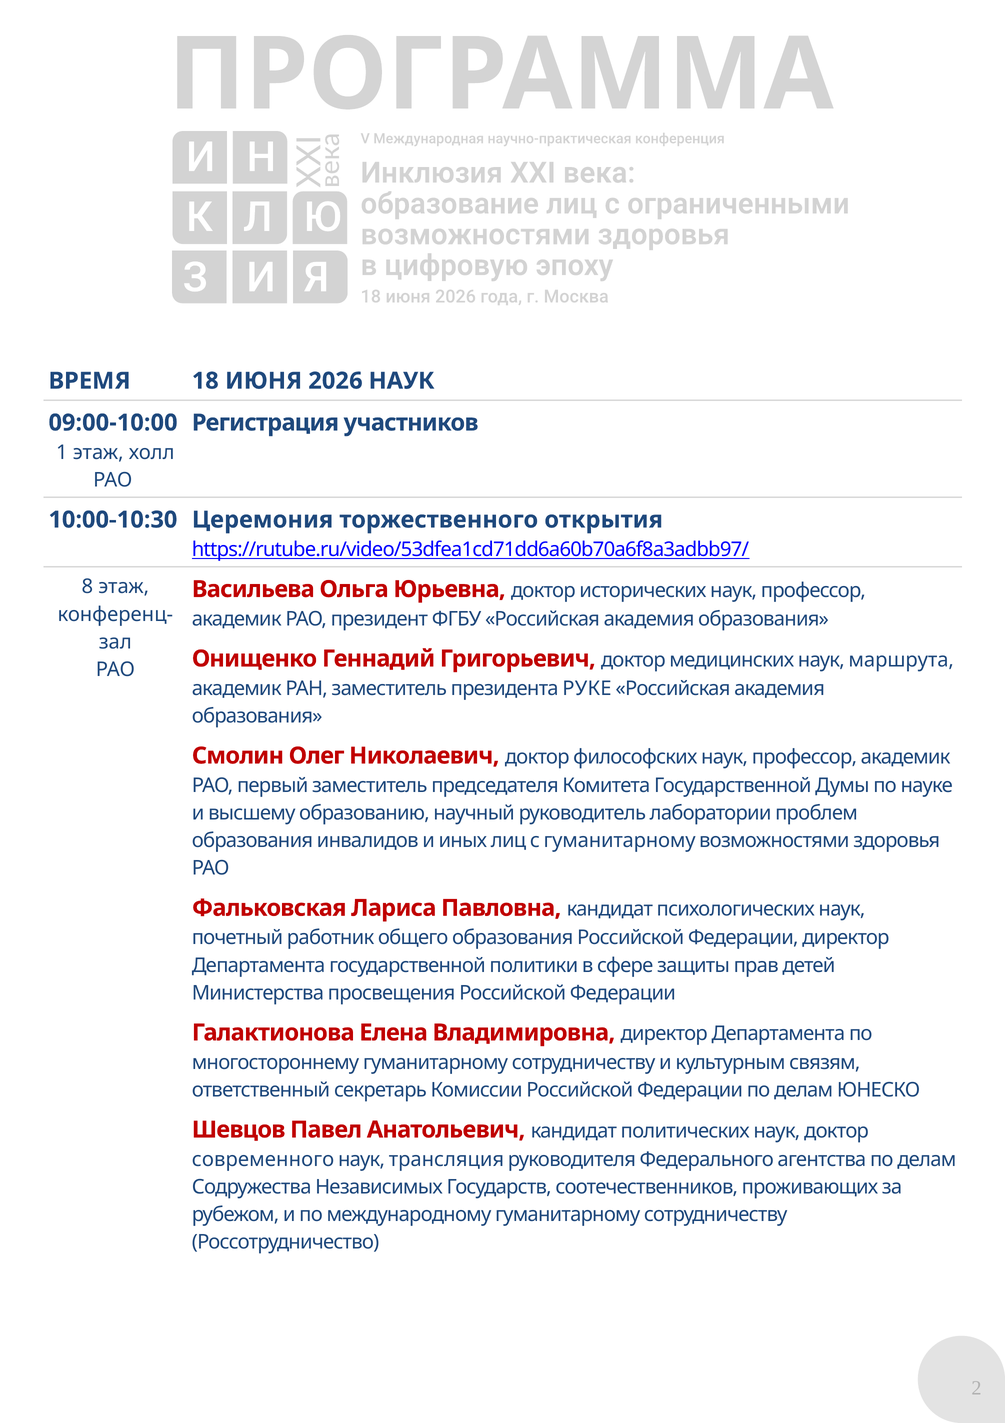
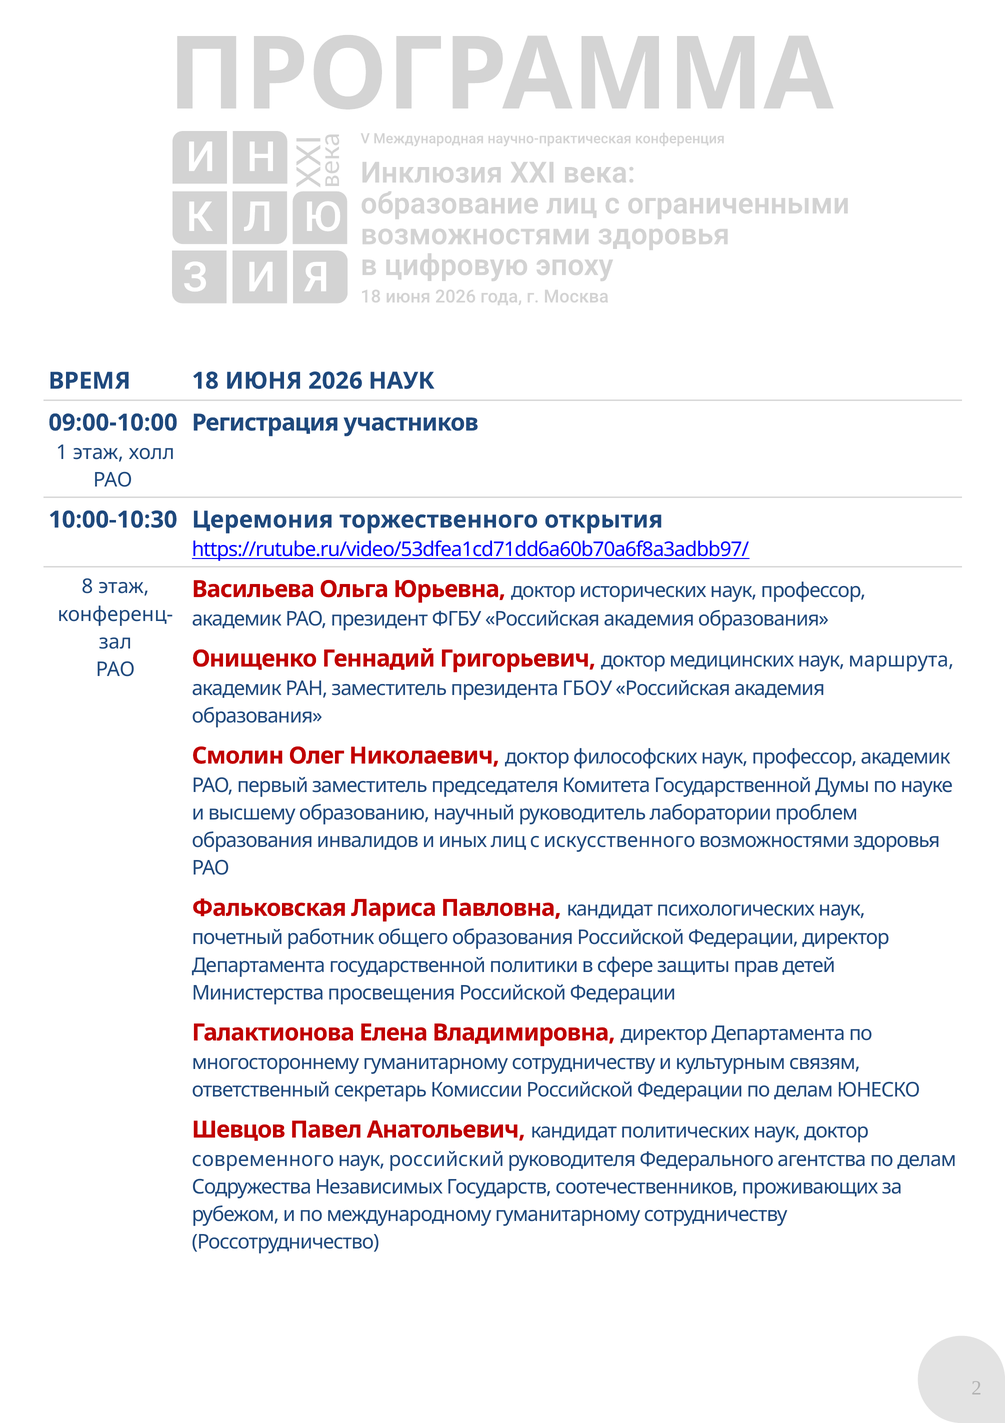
РУКЕ: РУКЕ -> ГБОУ
с гуманитарному: гуманитарному -> искусственного
трансляция: трансляция -> российский
